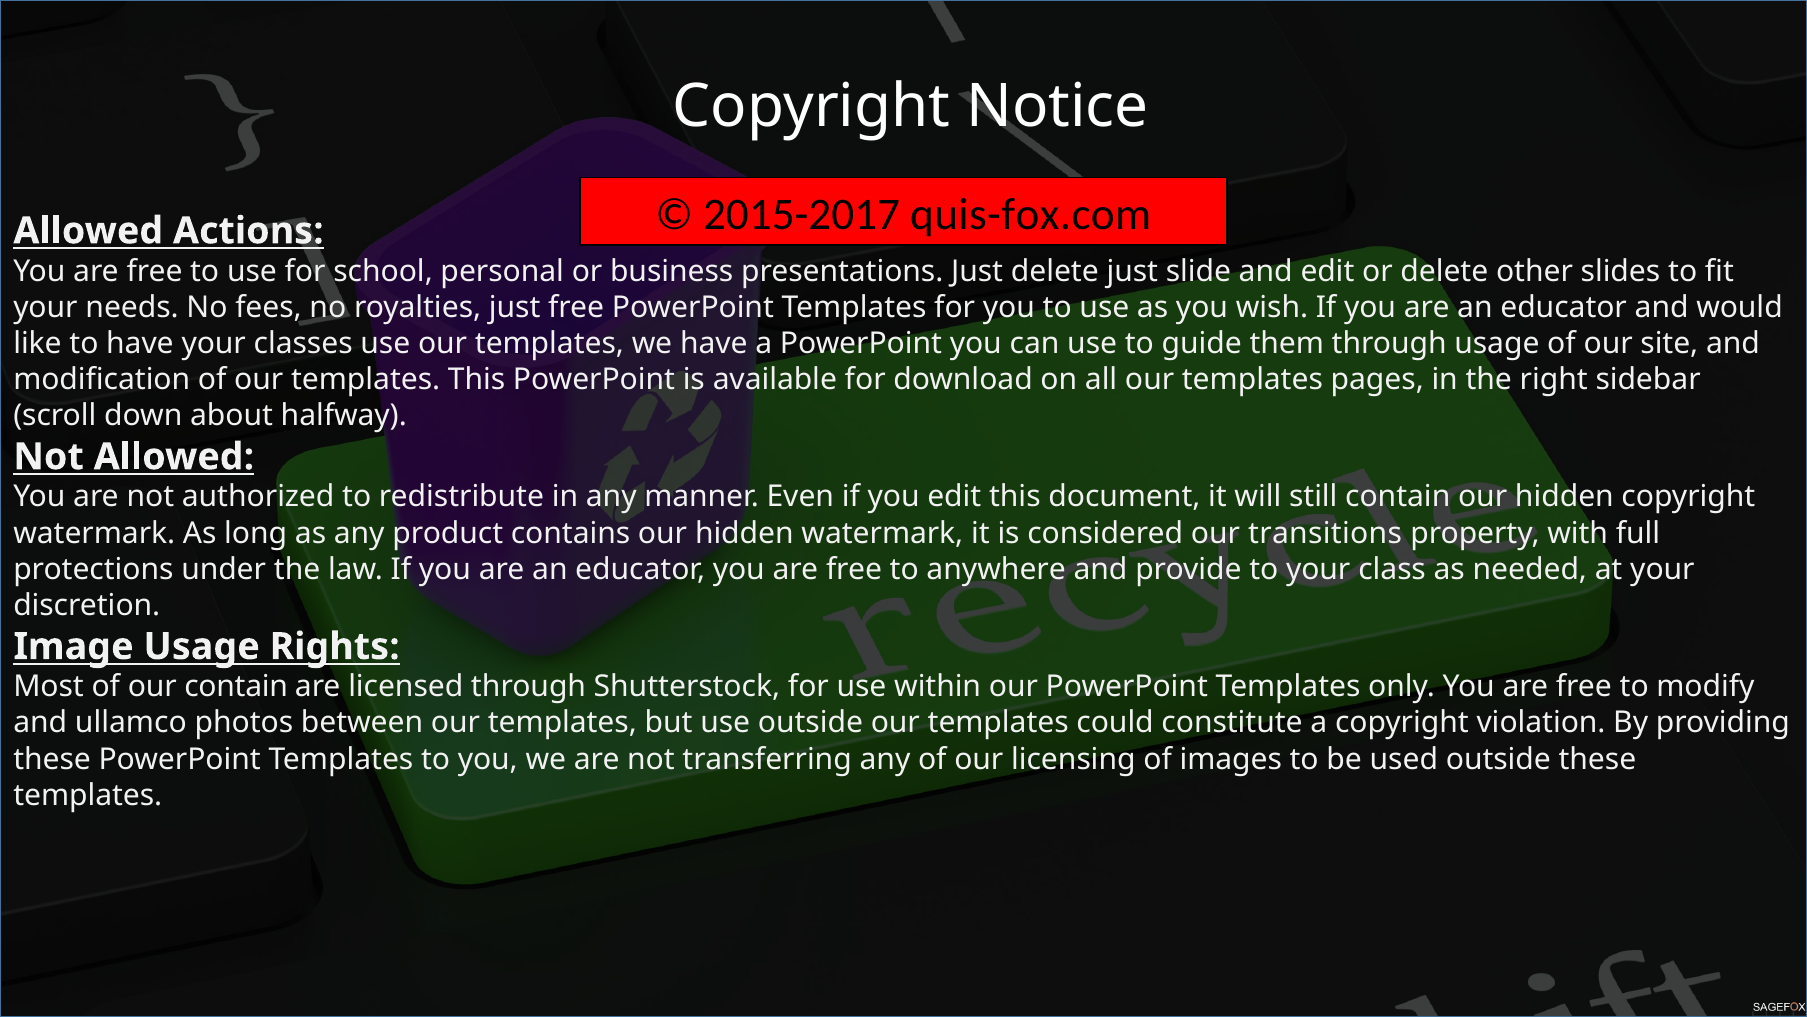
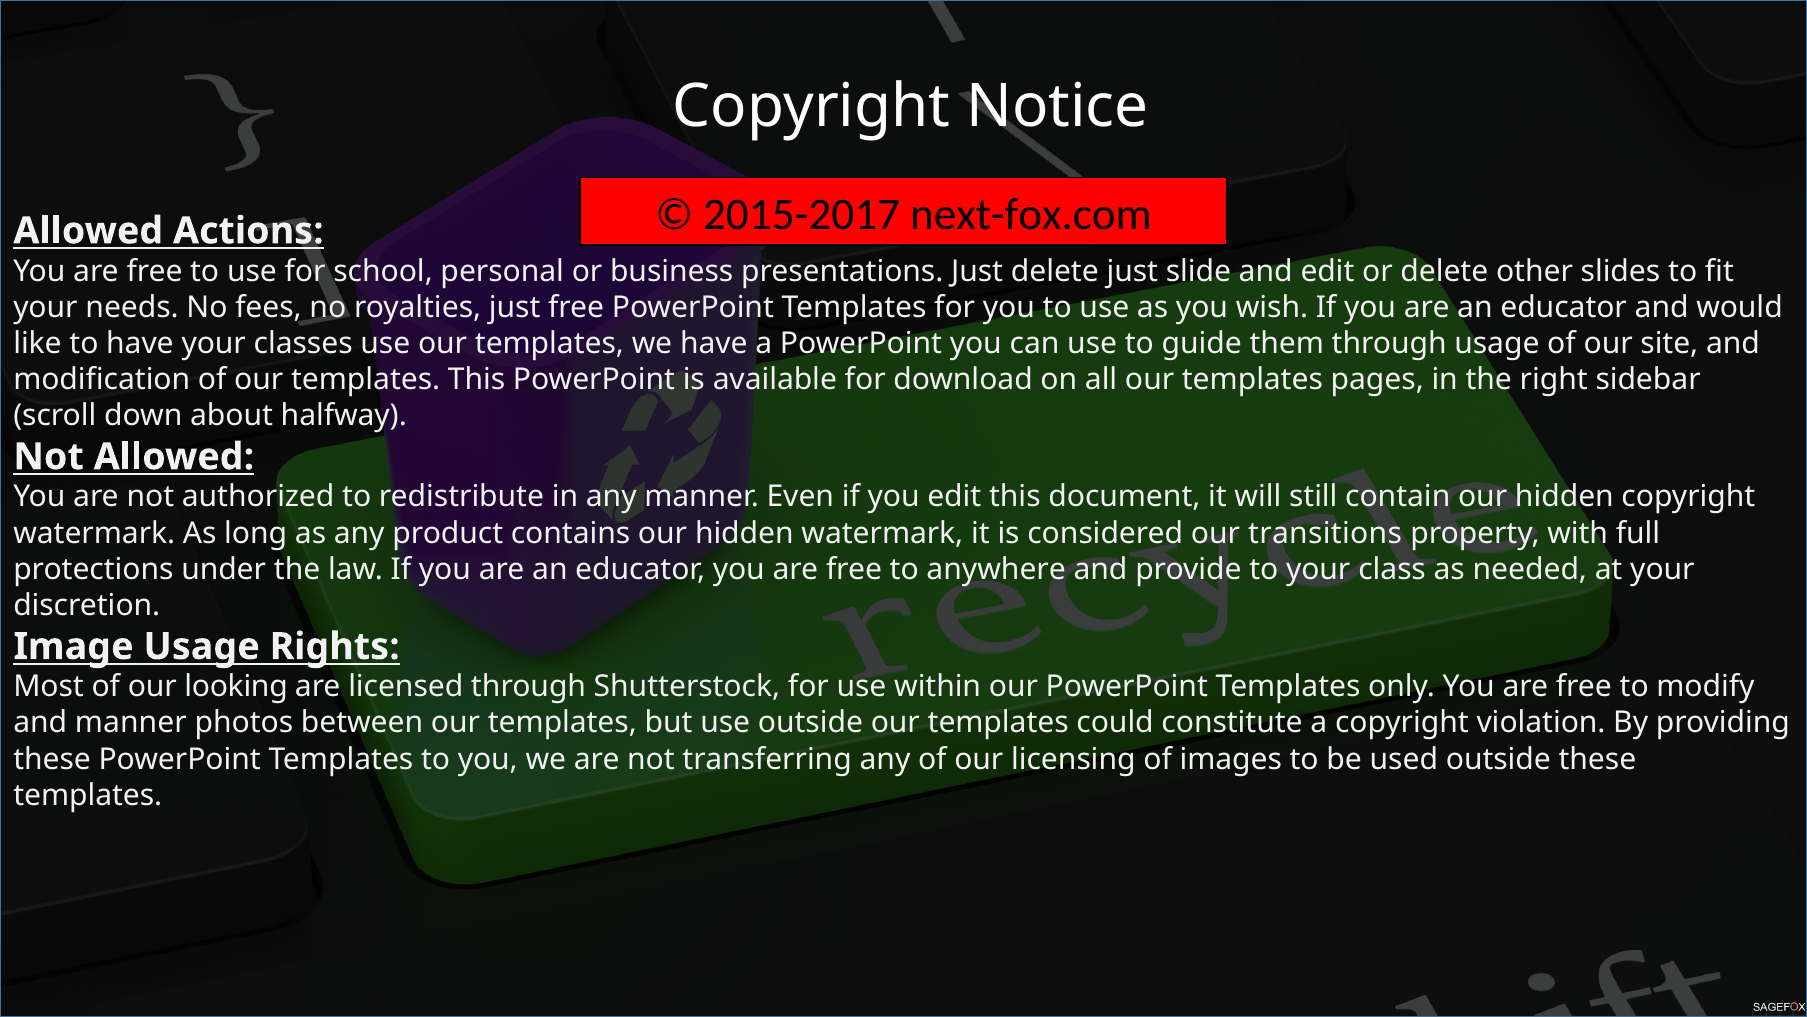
quis-fox.com: quis-fox.com -> next-fox.com
our contain: contain -> looking
and ullamco: ullamco -> manner
